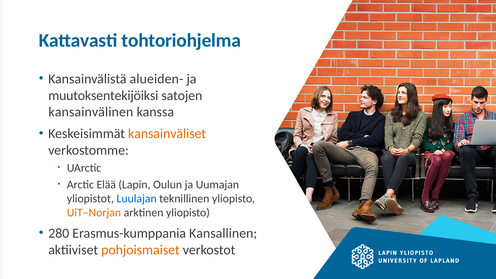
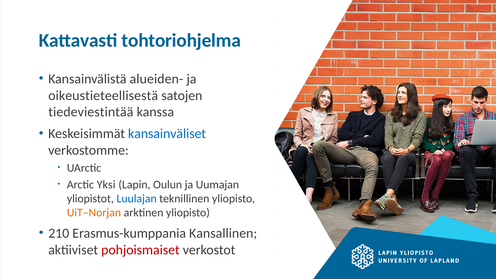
muutoksentekijöiksi: muutoksentekijöiksi -> oikeustieteellisestä
kansainvälinen: kansainvälinen -> tiedeviestintää
kansainväliset colour: orange -> blue
Elää: Elää -> Yksi
280: 280 -> 210
pohjoismaiset colour: orange -> red
